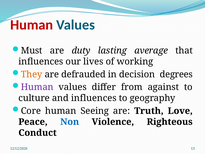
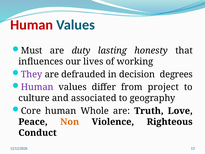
average: average -> honesty
They colour: orange -> purple
against: against -> project
and influences: influences -> associated
Seeing: Seeing -> Whole
Non colour: blue -> orange
